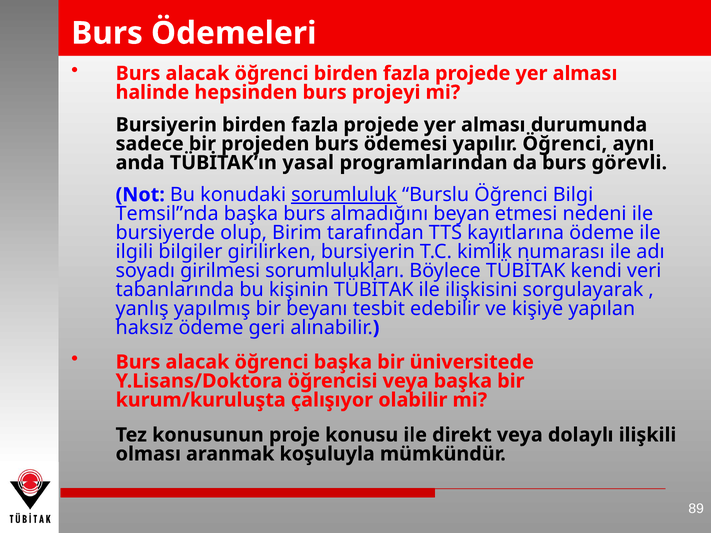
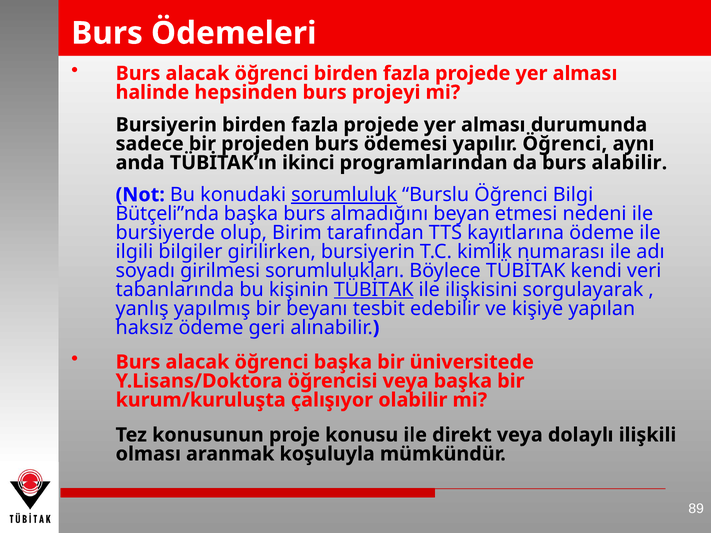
yasal: yasal -> ikinci
görevli: görevli -> alabilir
Temsil”nda: Temsil”nda -> Bütçeli”nda
TÜBİTAK at (374, 290) underline: none -> present
